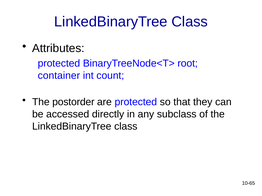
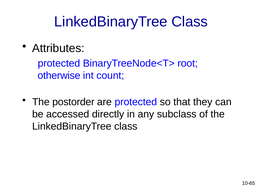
container: container -> otherwise
